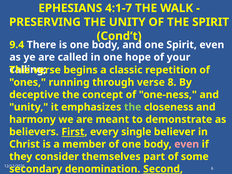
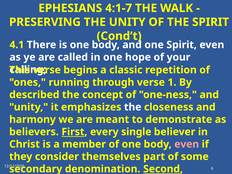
9.4: 9.4 -> 4.1
8: 8 -> 1
deceptive: deceptive -> described
the at (133, 107) colour: light green -> white
